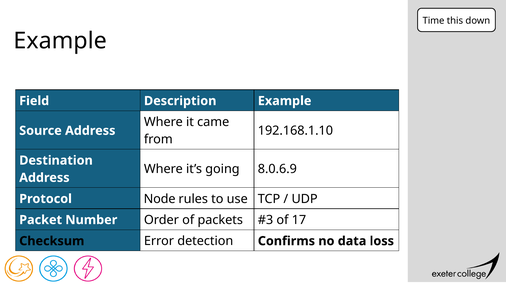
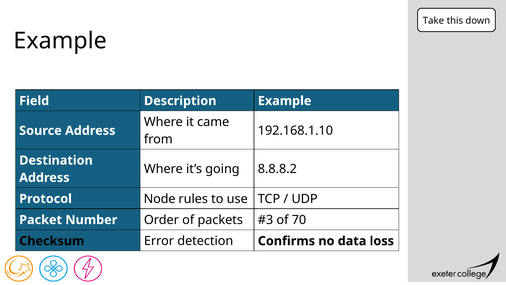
Time: Time -> Take
8.0.6.9: 8.0.6.9 -> 8.8.8.2
17: 17 -> 70
